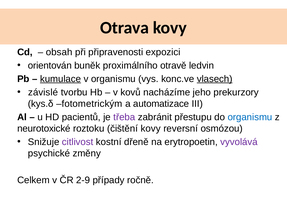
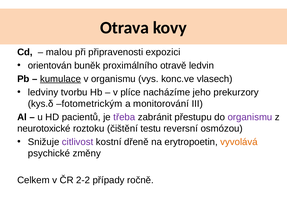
obsah: obsah -> malou
vlasech underline: present -> none
závislé: závislé -> ledviny
kovů: kovů -> plíce
automatizace: automatizace -> monitorování
organismu at (250, 117) colour: blue -> purple
čištění kovy: kovy -> testu
vyvolává colour: purple -> orange
2-9: 2-9 -> 2-2
